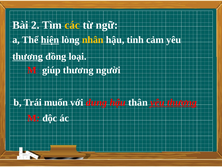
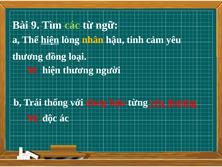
2: 2 -> 9
các colour: yellow -> light green
thương at (28, 56) underline: present -> none
M giúp: giúp -> hiện
muốn: muốn -> thống
thân: thân -> từng
